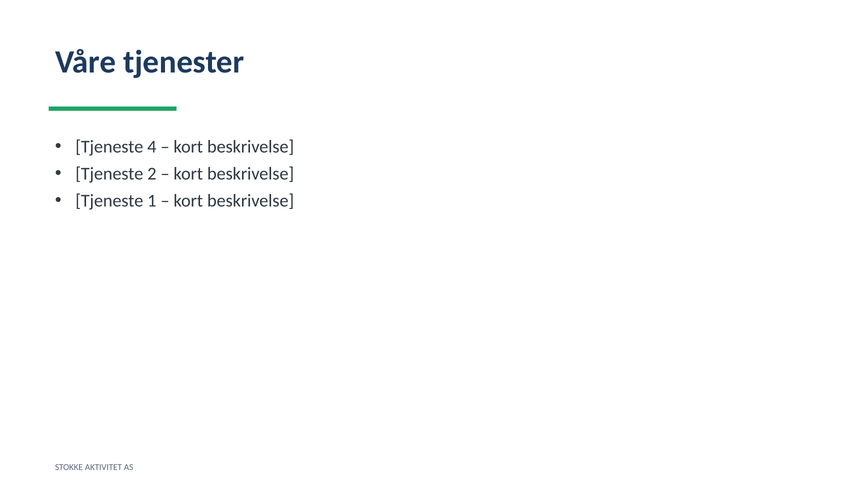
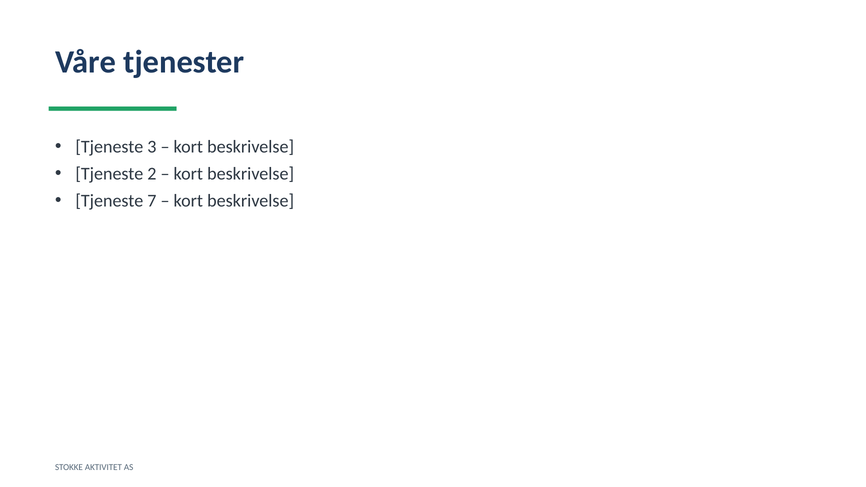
4: 4 -> 3
1: 1 -> 7
